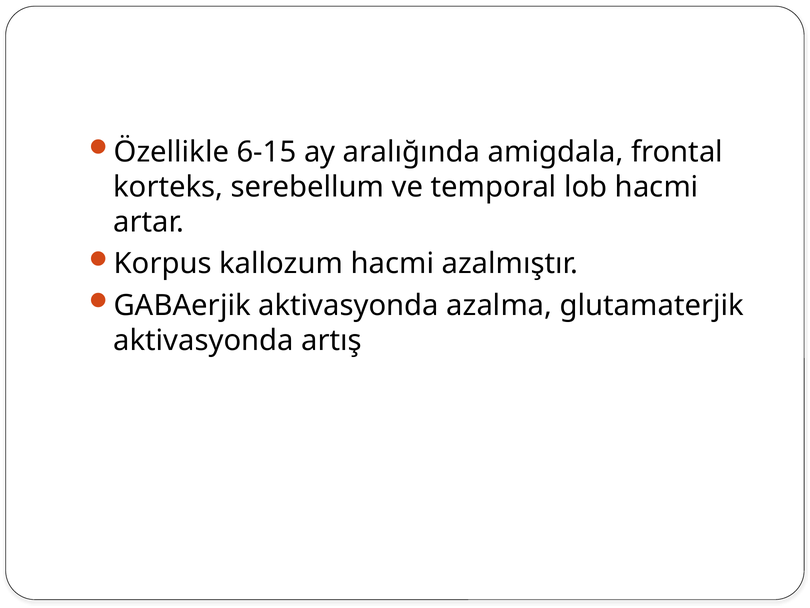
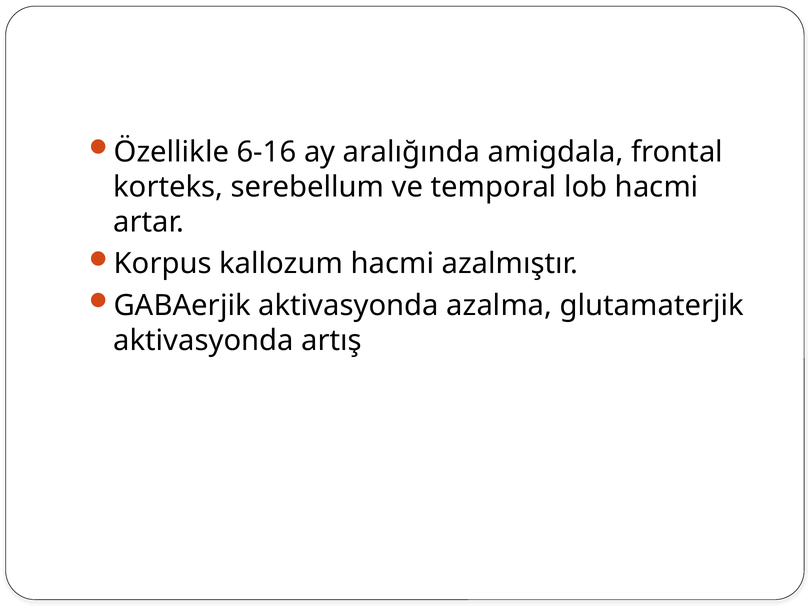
6-15: 6-15 -> 6-16
